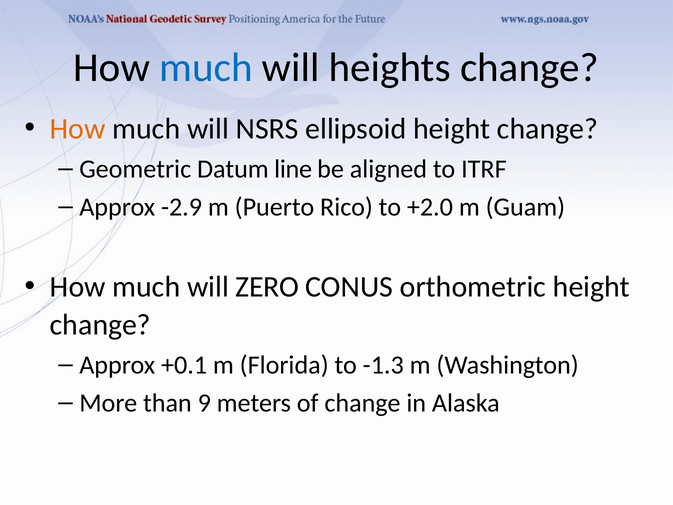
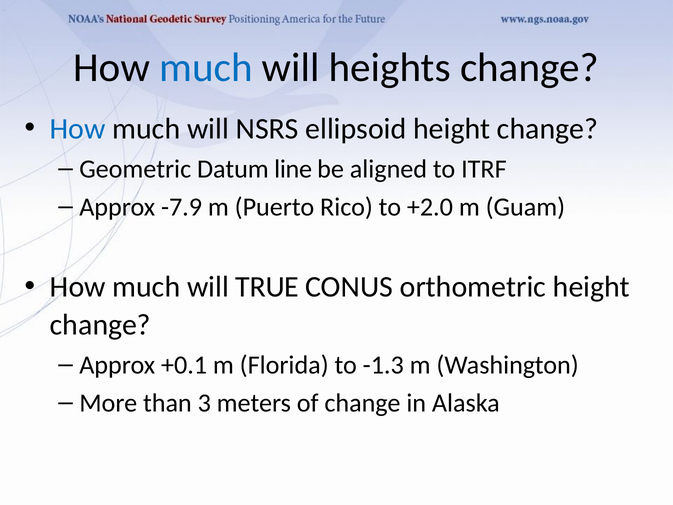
How at (78, 129) colour: orange -> blue
-2.9: -2.9 -> -7.9
ZERO: ZERO -> TRUE
9: 9 -> 3
